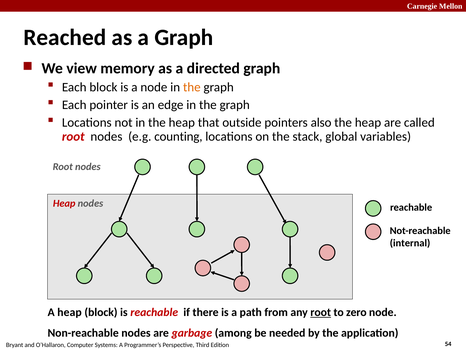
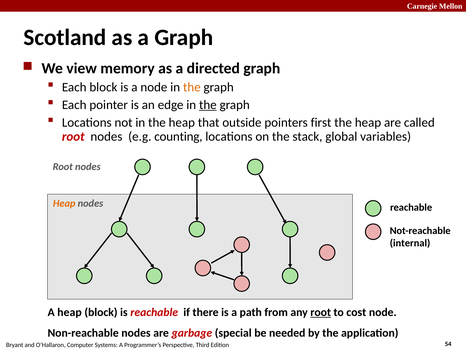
Reached: Reached -> Scotland
the at (208, 105) underline: none -> present
also: also -> first
Heap at (64, 203) colour: red -> orange
zero: zero -> cost
among: among -> special
